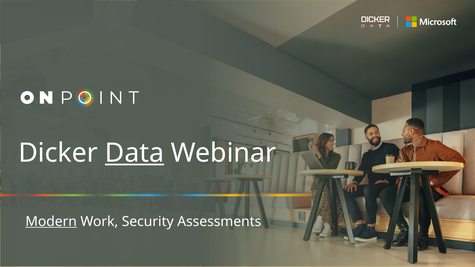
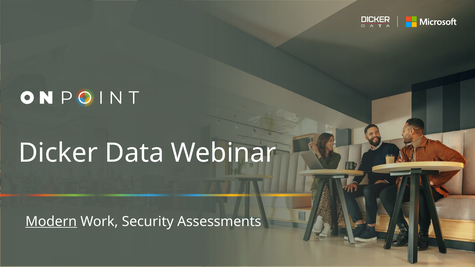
Data underline: present -> none
